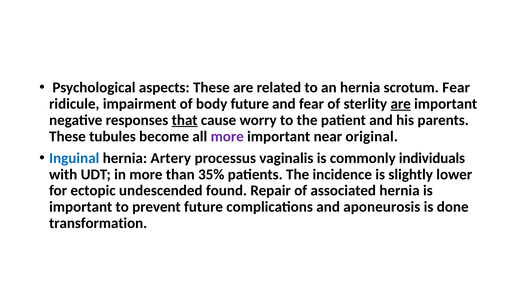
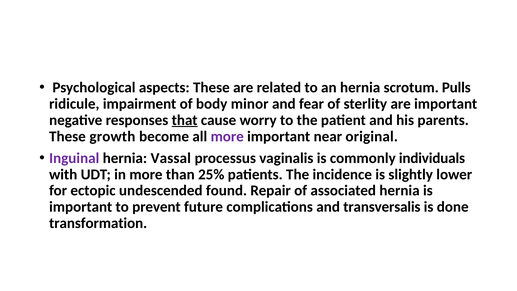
scrotum Fear: Fear -> Pulls
body future: future -> minor
are at (401, 104) underline: present -> none
tubules: tubules -> growth
Inguinal colour: blue -> purple
Artery: Artery -> Vassal
35%: 35% -> 25%
aponeurosis: aponeurosis -> transversalis
